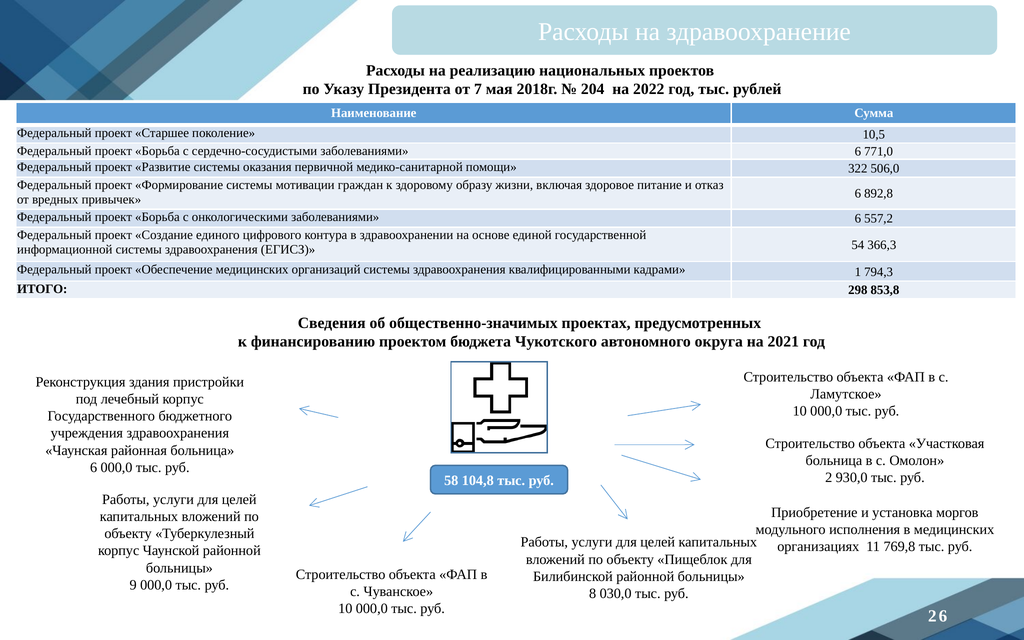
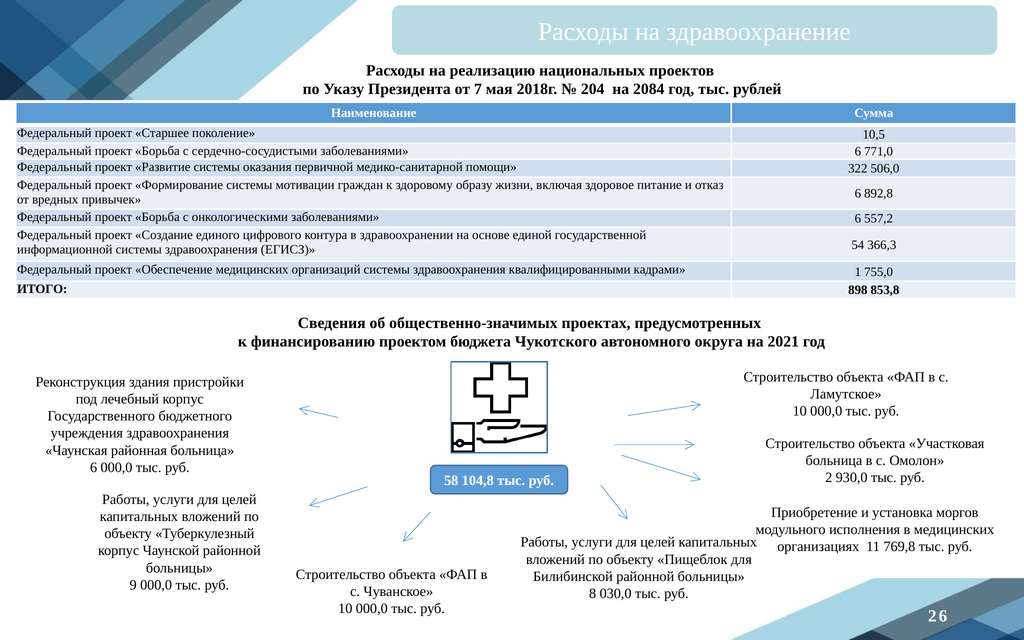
2022: 2022 -> 2084
794,3: 794,3 -> 755,0
298: 298 -> 898
